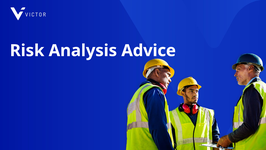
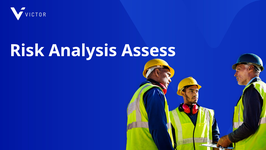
Advice: Advice -> Assess
